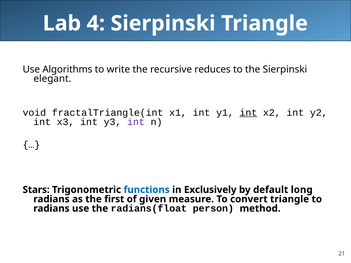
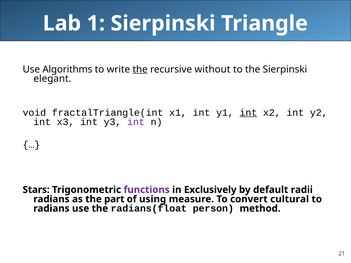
4: 4 -> 1
the at (140, 69) underline: none -> present
reduces: reduces -> without
functions colour: blue -> purple
long: long -> radii
first: first -> part
given: given -> using
convert triangle: triangle -> cultural
